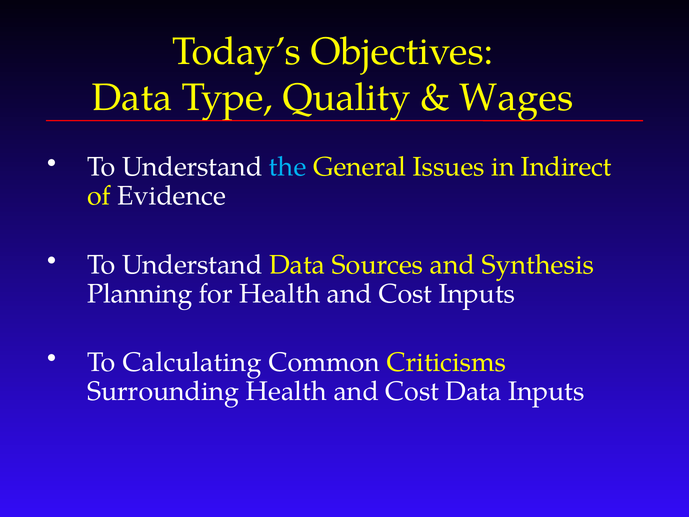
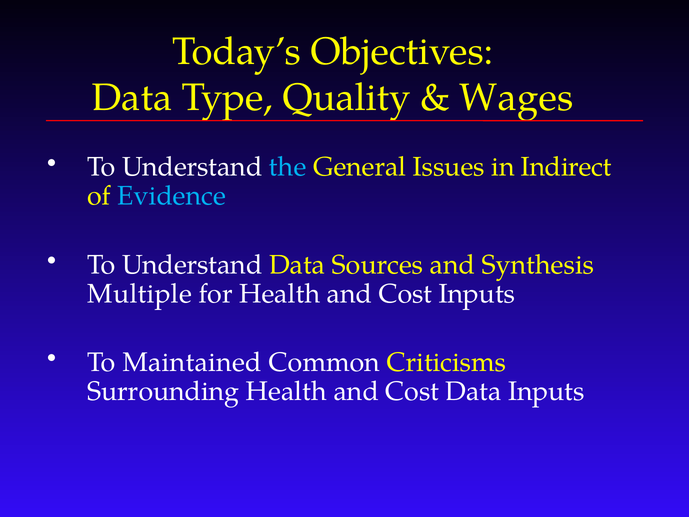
Evidence colour: white -> light blue
Planning: Planning -> Multiple
Calculating: Calculating -> Maintained
